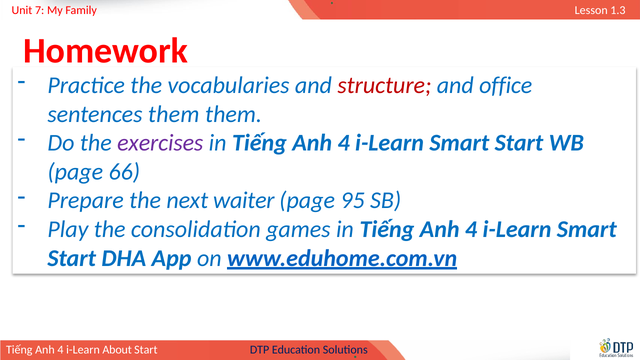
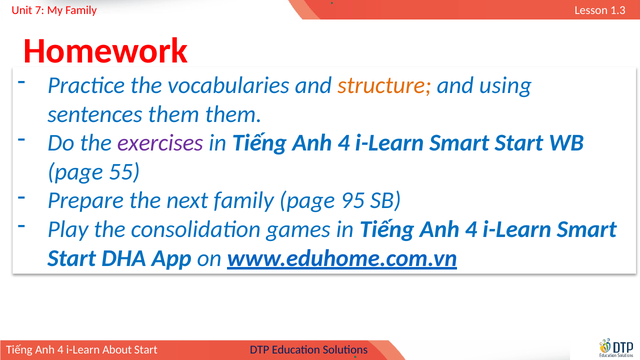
structure colour: red -> orange
office: office -> using
66: 66 -> 55
next waiter: waiter -> family
